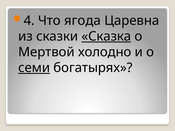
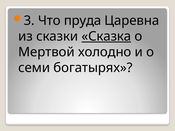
4: 4 -> 3
ягода: ягода -> пруда
семи underline: present -> none
